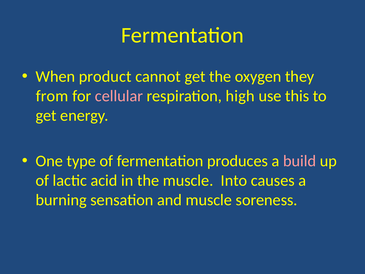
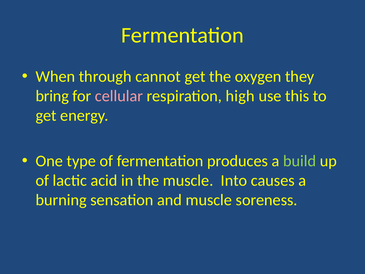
product: product -> through
from: from -> bring
build colour: pink -> light green
